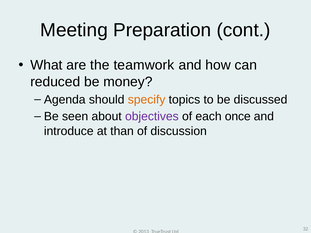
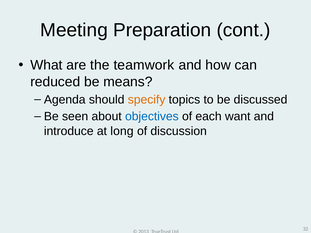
money: money -> means
objectives colour: purple -> blue
once: once -> want
than: than -> long
